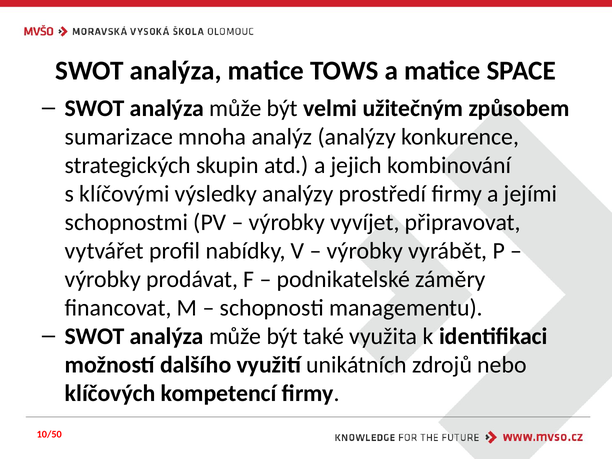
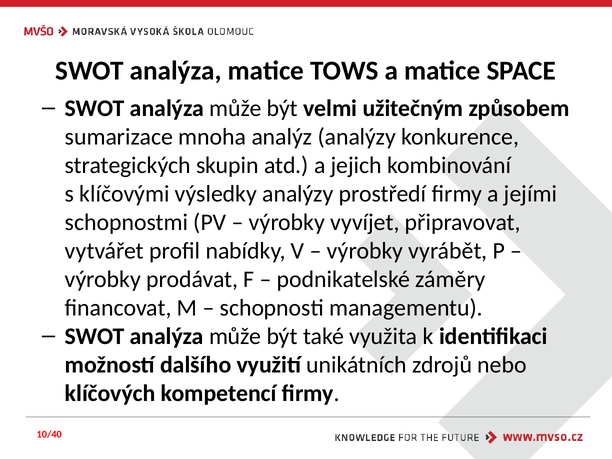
10/50: 10/50 -> 10/40
